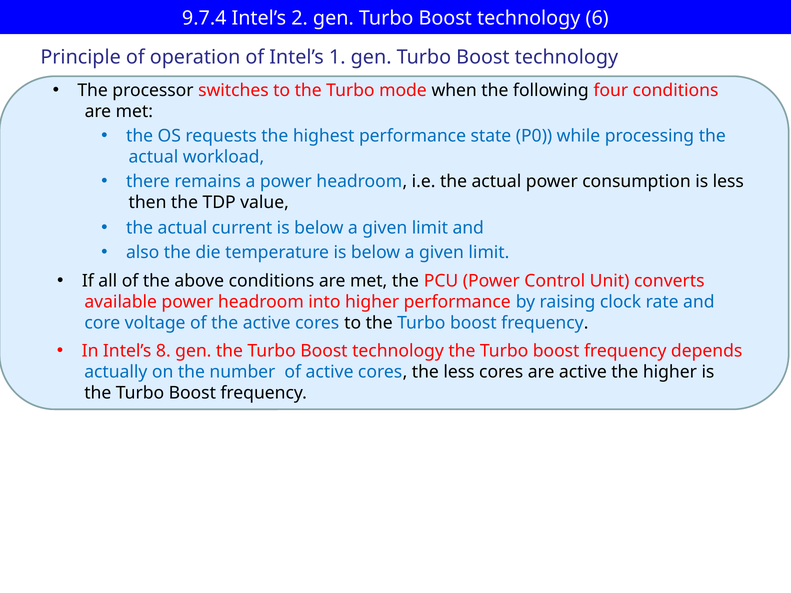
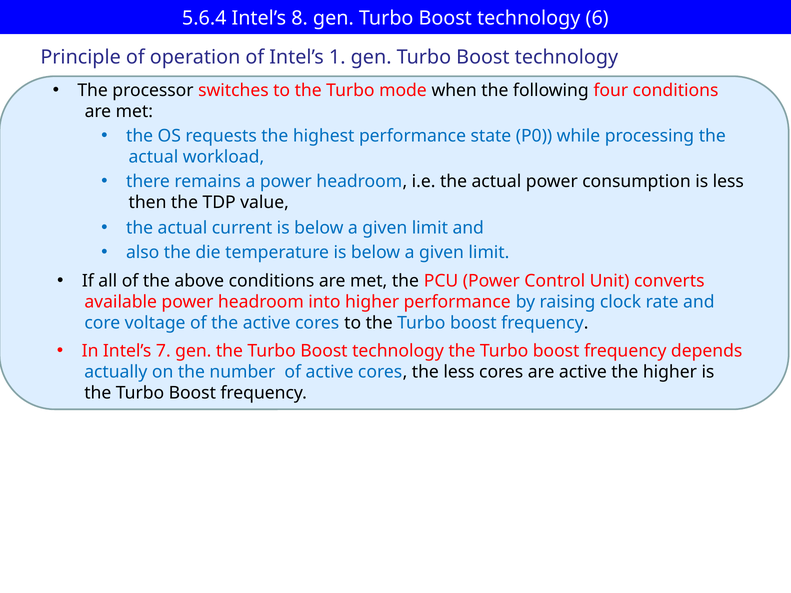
9.7.4: 9.7.4 -> 5.6.4
2: 2 -> 8
8: 8 -> 7
